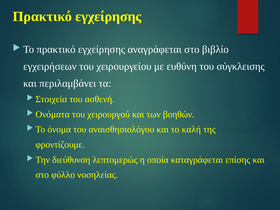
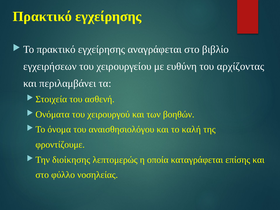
σύγκλεισης: σύγκλεισης -> αρχίζοντας
διεύθυνση: διεύθυνση -> διοίκησης
